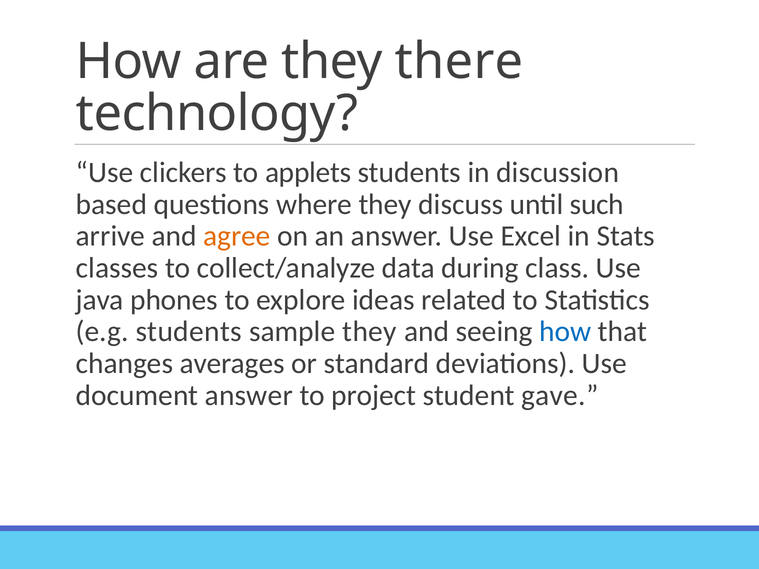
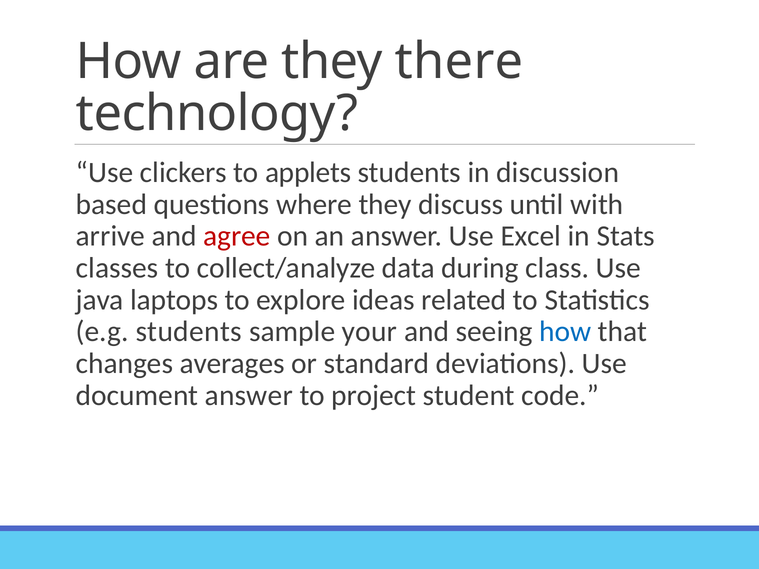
such: such -> with
agree colour: orange -> red
phones: phones -> laptops
sample they: they -> your
gave: gave -> code
